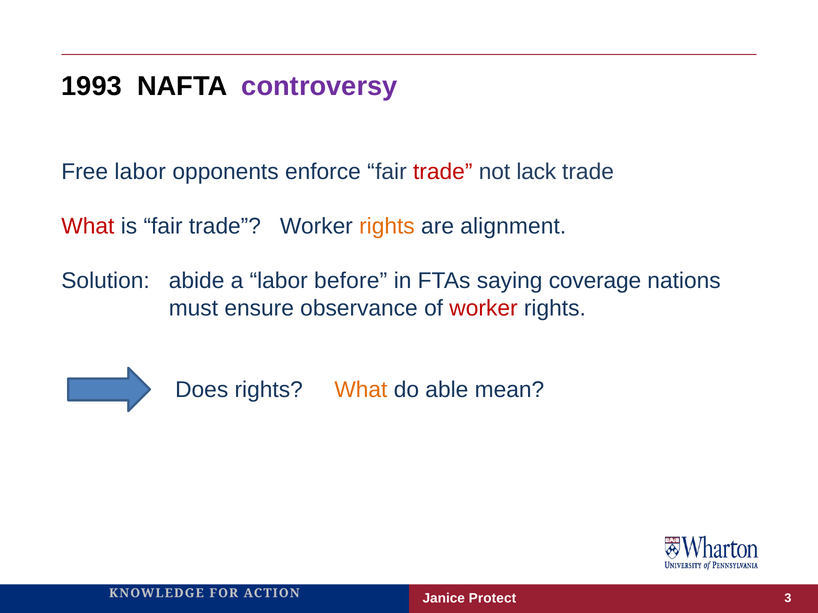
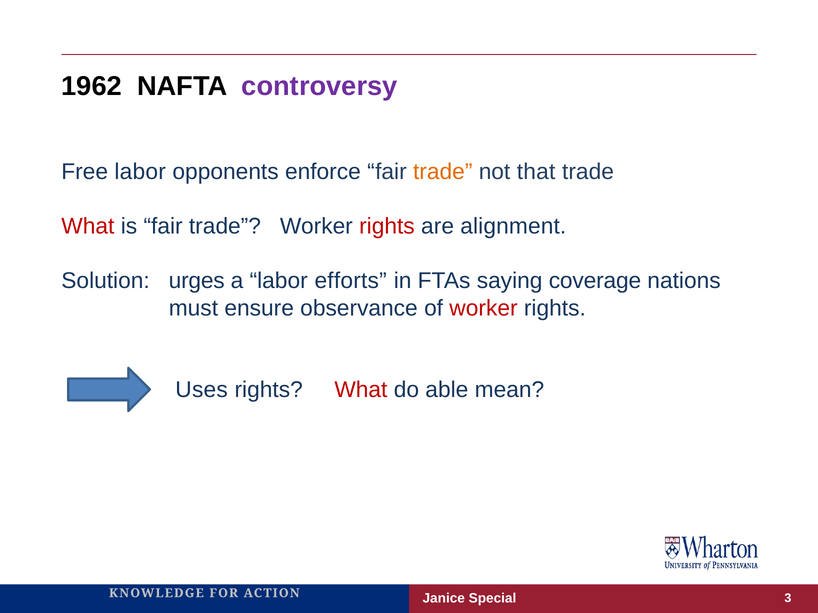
1993: 1993 -> 1962
trade at (443, 172) colour: red -> orange
lack: lack -> that
rights at (387, 227) colour: orange -> red
abide: abide -> urges
before: before -> efforts
Does: Does -> Uses
What at (361, 390) colour: orange -> red
Protect: Protect -> Special
